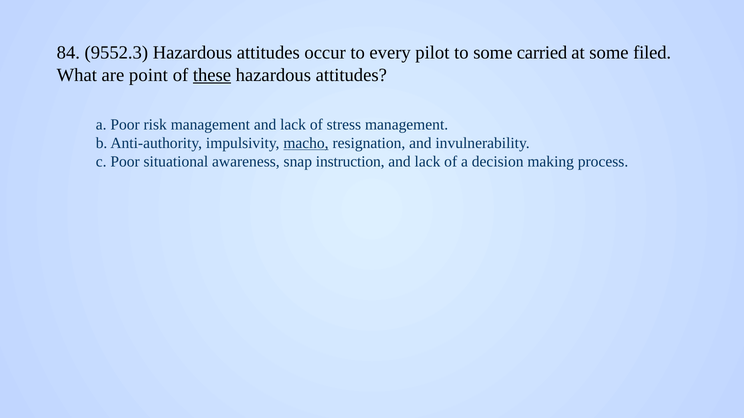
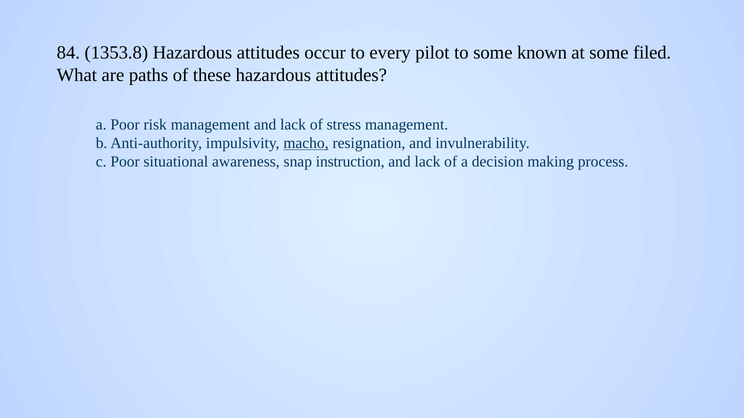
9552.3: 9552.3 -> 1353.8
carried: carried -> known
point: point -> paths
these underline: present -> none
